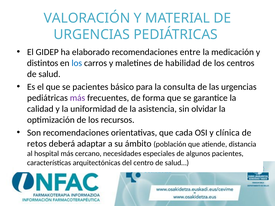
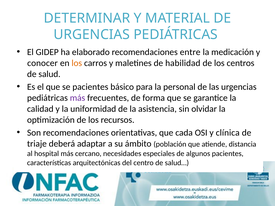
VALORACIÓN: VALORACIÓN -> DETERMINAR
distintos: distintos -> conocer
los at (77, 63) colour: blue -> orange
consulta: consulta -> personal
retos: retos -> triaje
